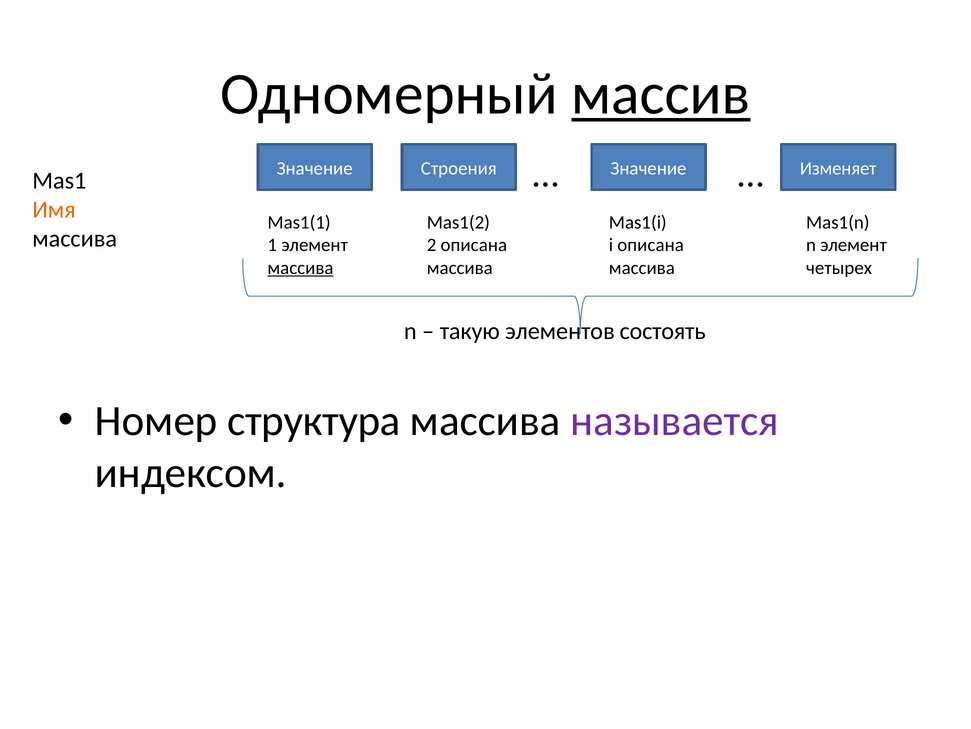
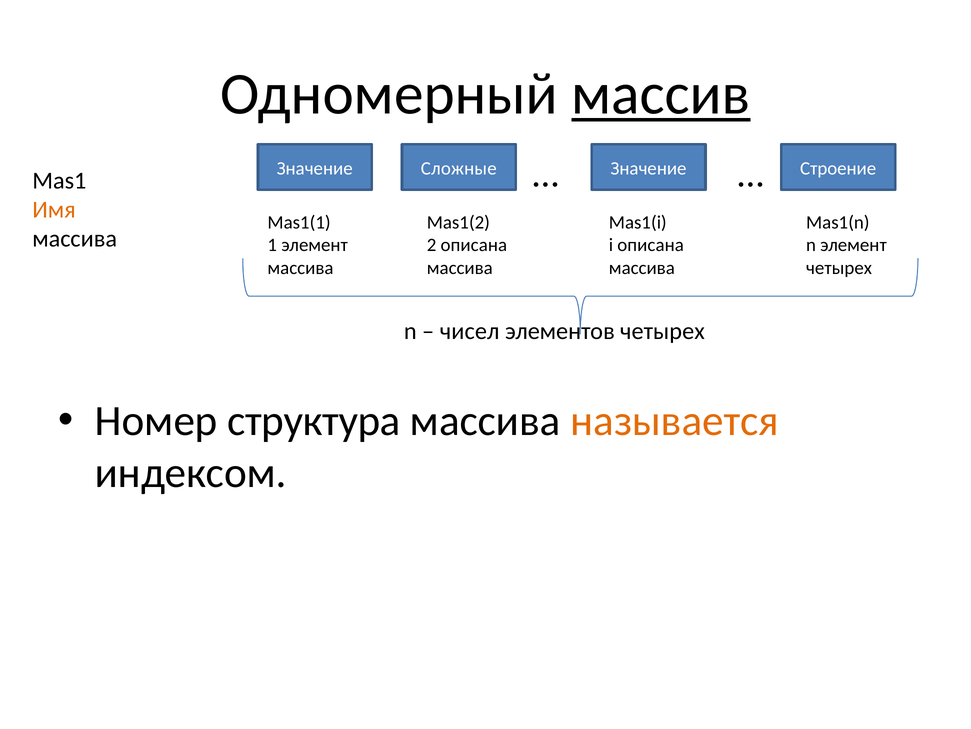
Строения: Строения -> Сложные
Изменяет: Изменяет -> Строение
массива at (300, 268) underline: present -> none
такую: такую -> чисел
элементов состоять: состоять -> четырех
называется colour: purple -> orange
